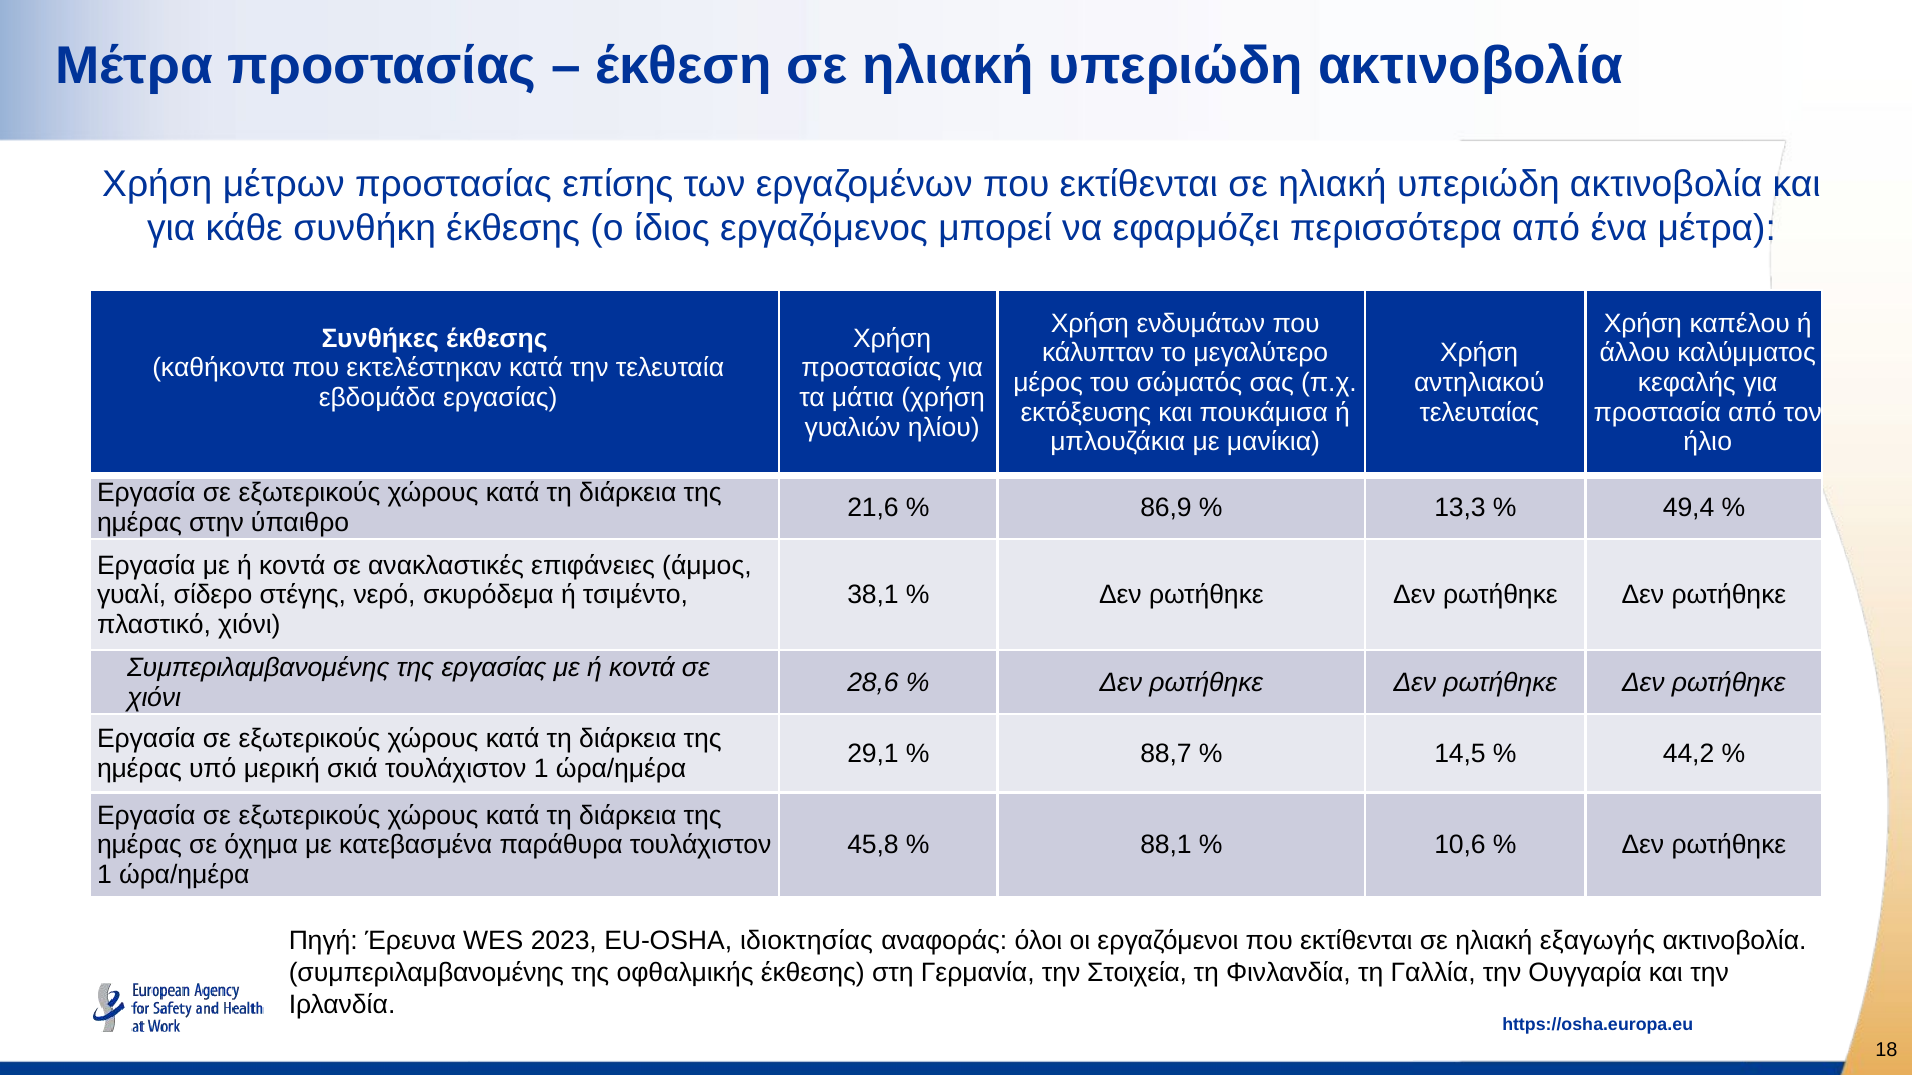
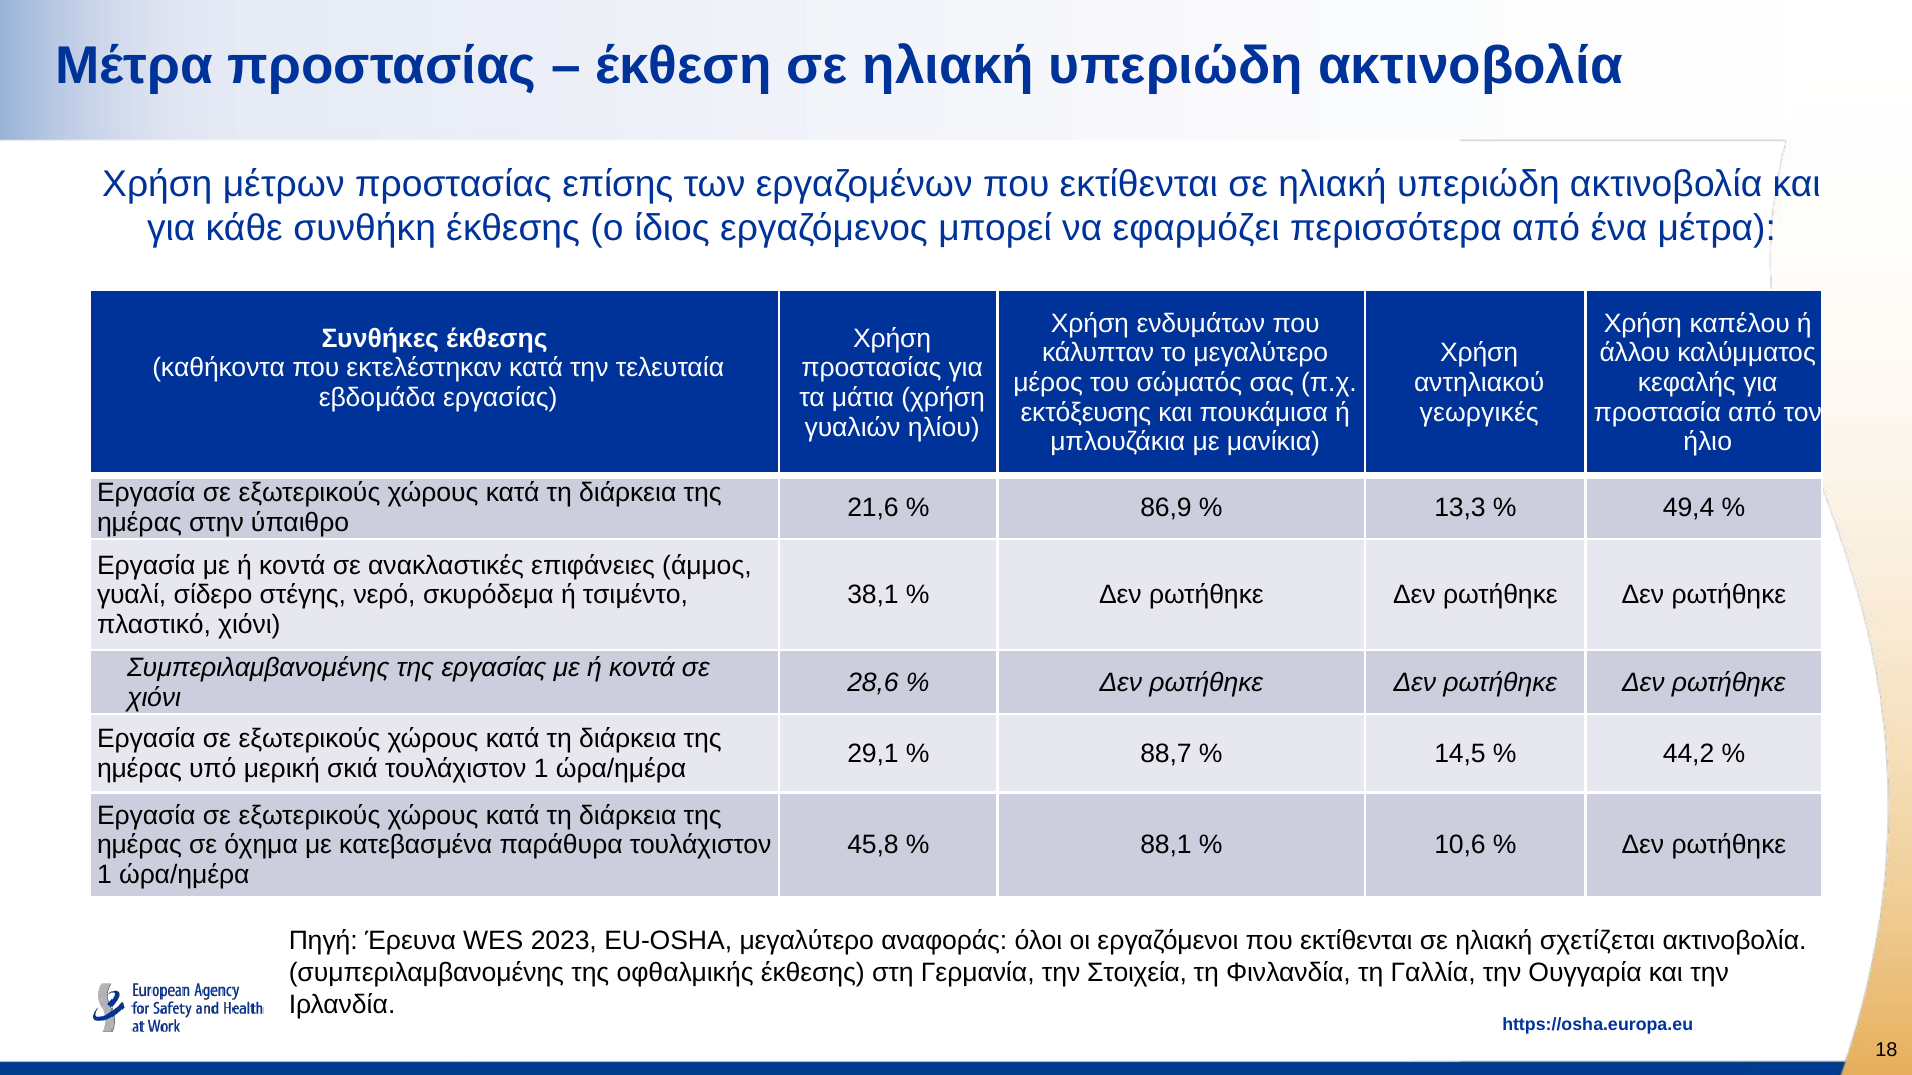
τελευταίας: τελευταίας -> γεωργικές
EU-OSHA ιδιοκτησίας: ιδιοκτησίας -> μεγαλύτερο
εξαγωγής: εξαγωγής -> σχετίζεται
